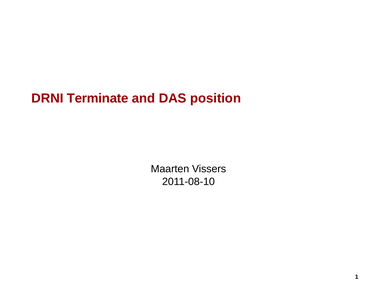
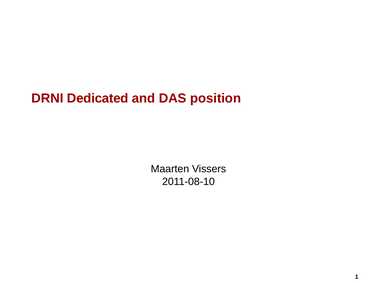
Terminate: Terminate -> Dedicated
